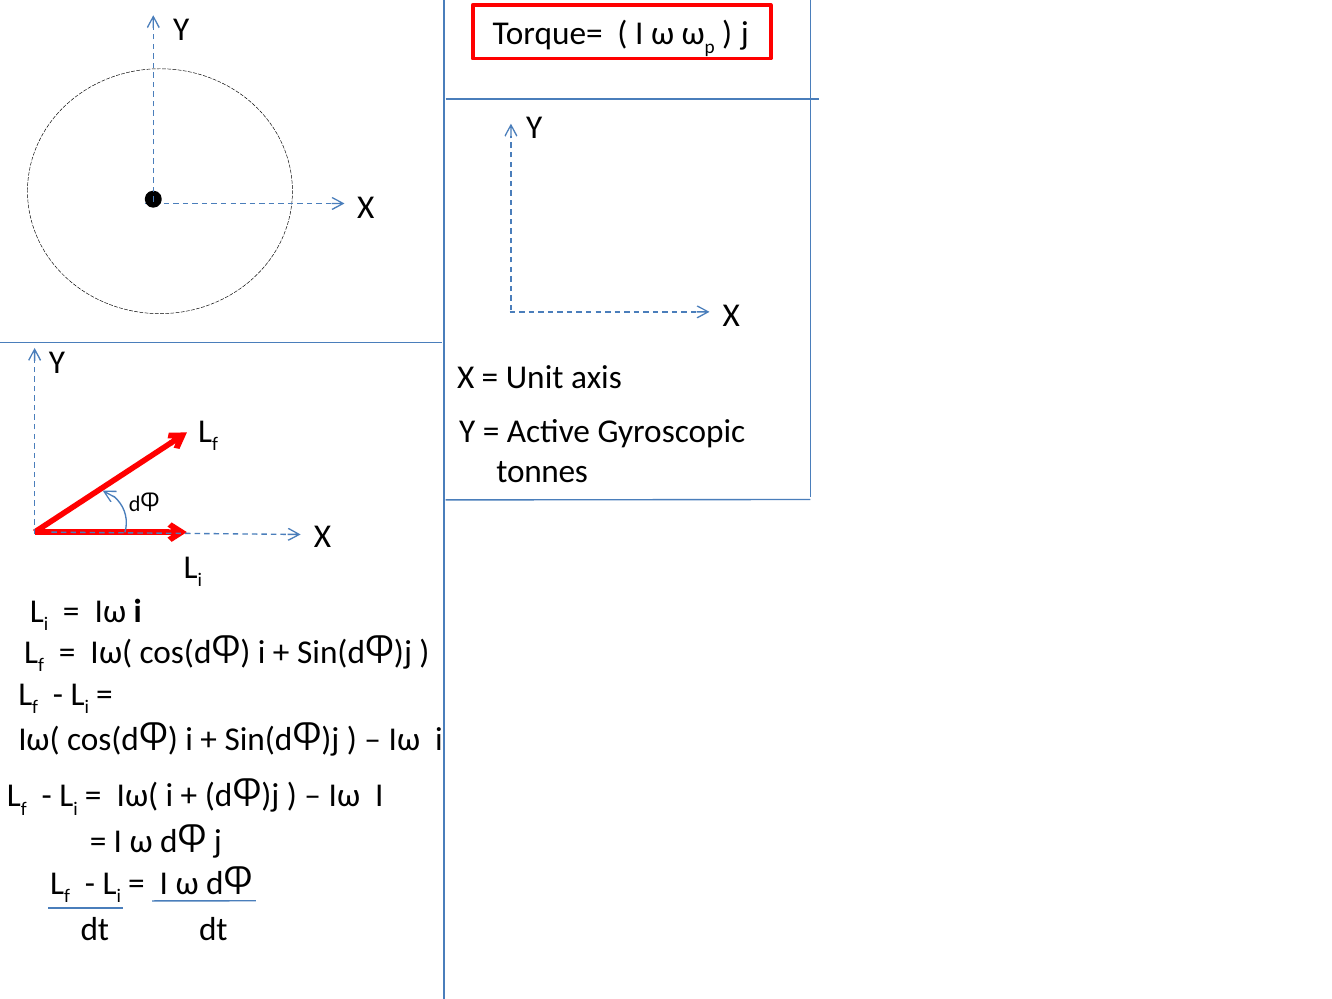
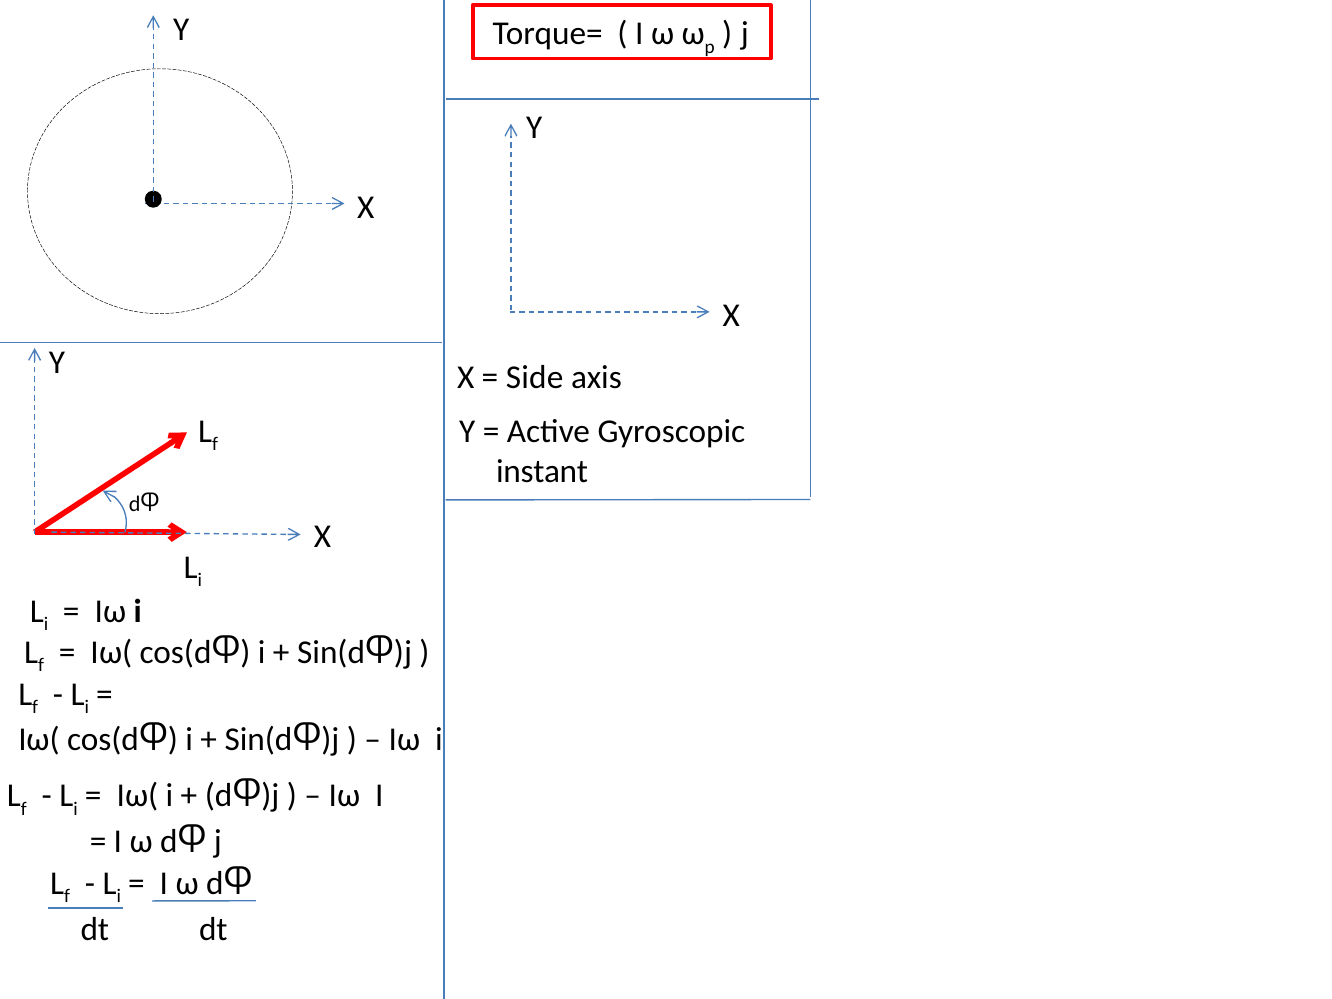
Unit: Unit -> Side
tonnes: tonnes -> instant
